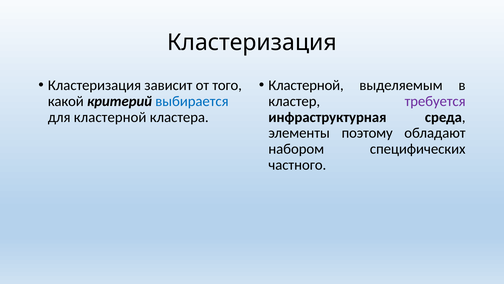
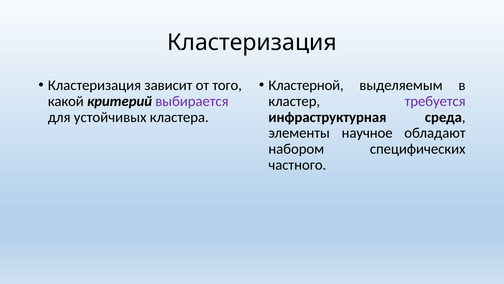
выбирается colour: blue -> purple
для кластерной: кластерной -> устойчивых
поэтому: поэтому -> научное
